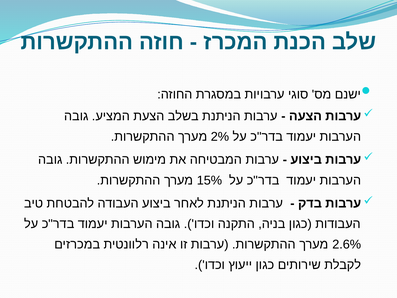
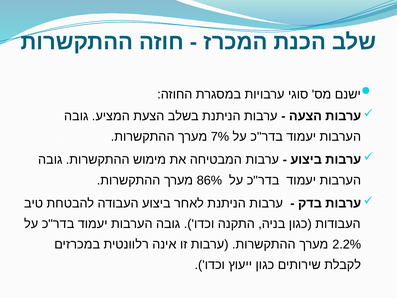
2%: 2% -> 7%
15%: 15% -> 86%
2.6%: 2.6% -> 2.2%
